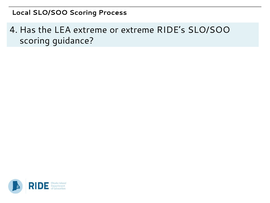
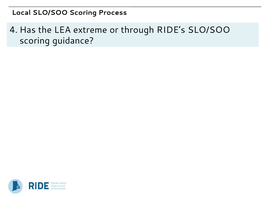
or extreme: extreme -> through
